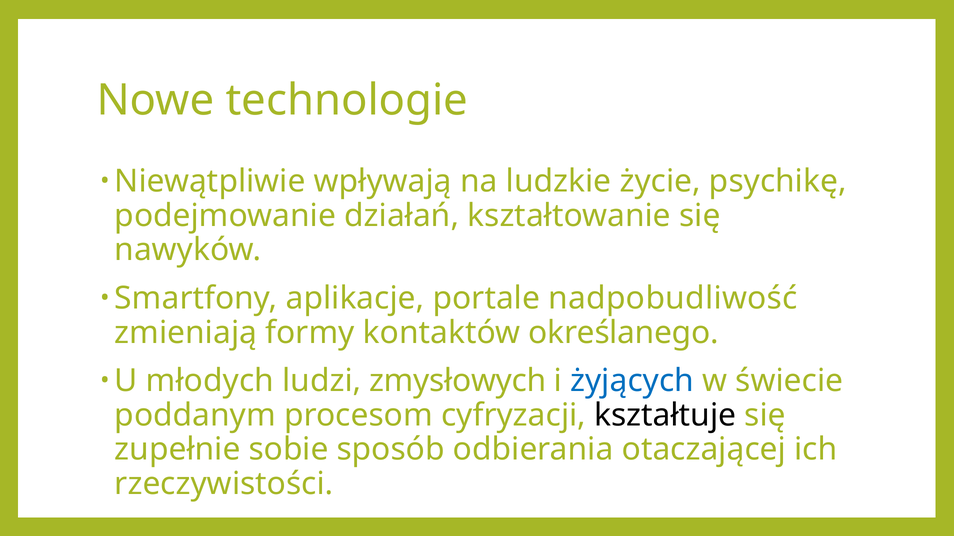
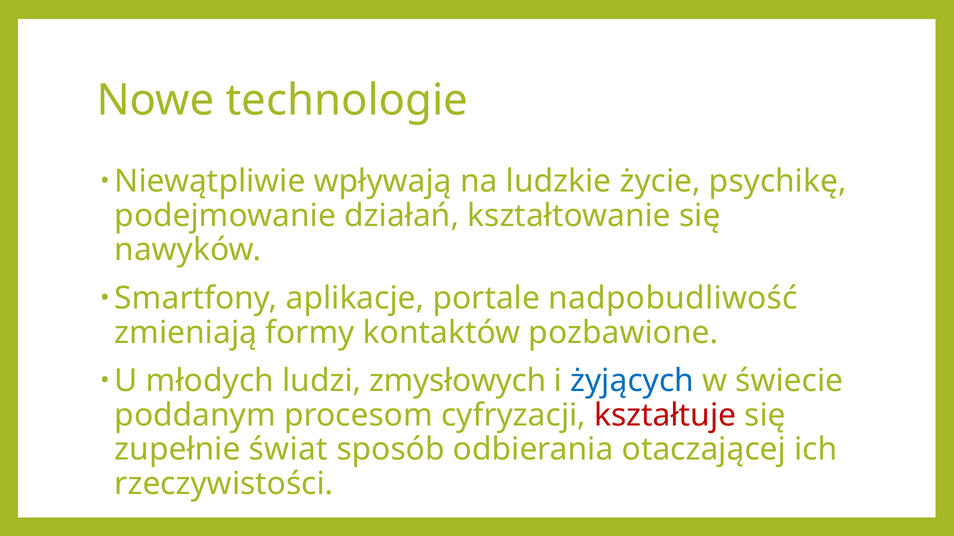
określanego: określanego -> pozbawione
kształtuje colour: black -> red
sobie: sobie -> świat
